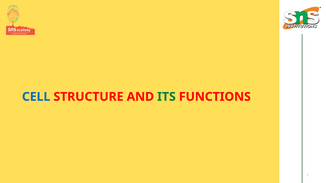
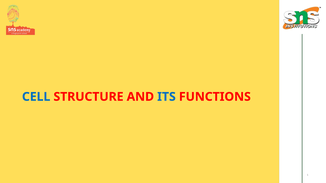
ITS colour: green -> blue
